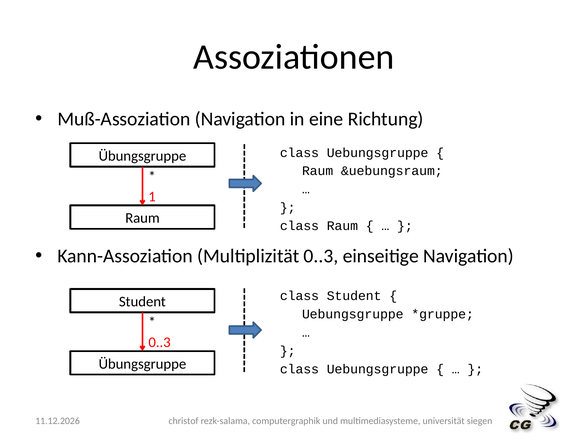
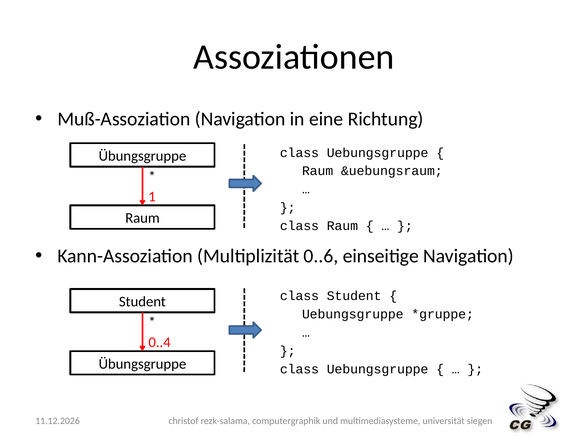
Multiplizität 0..3: 0..3 -> 0..6
0..3 at (160, 342): 0..3 -> 0..4
